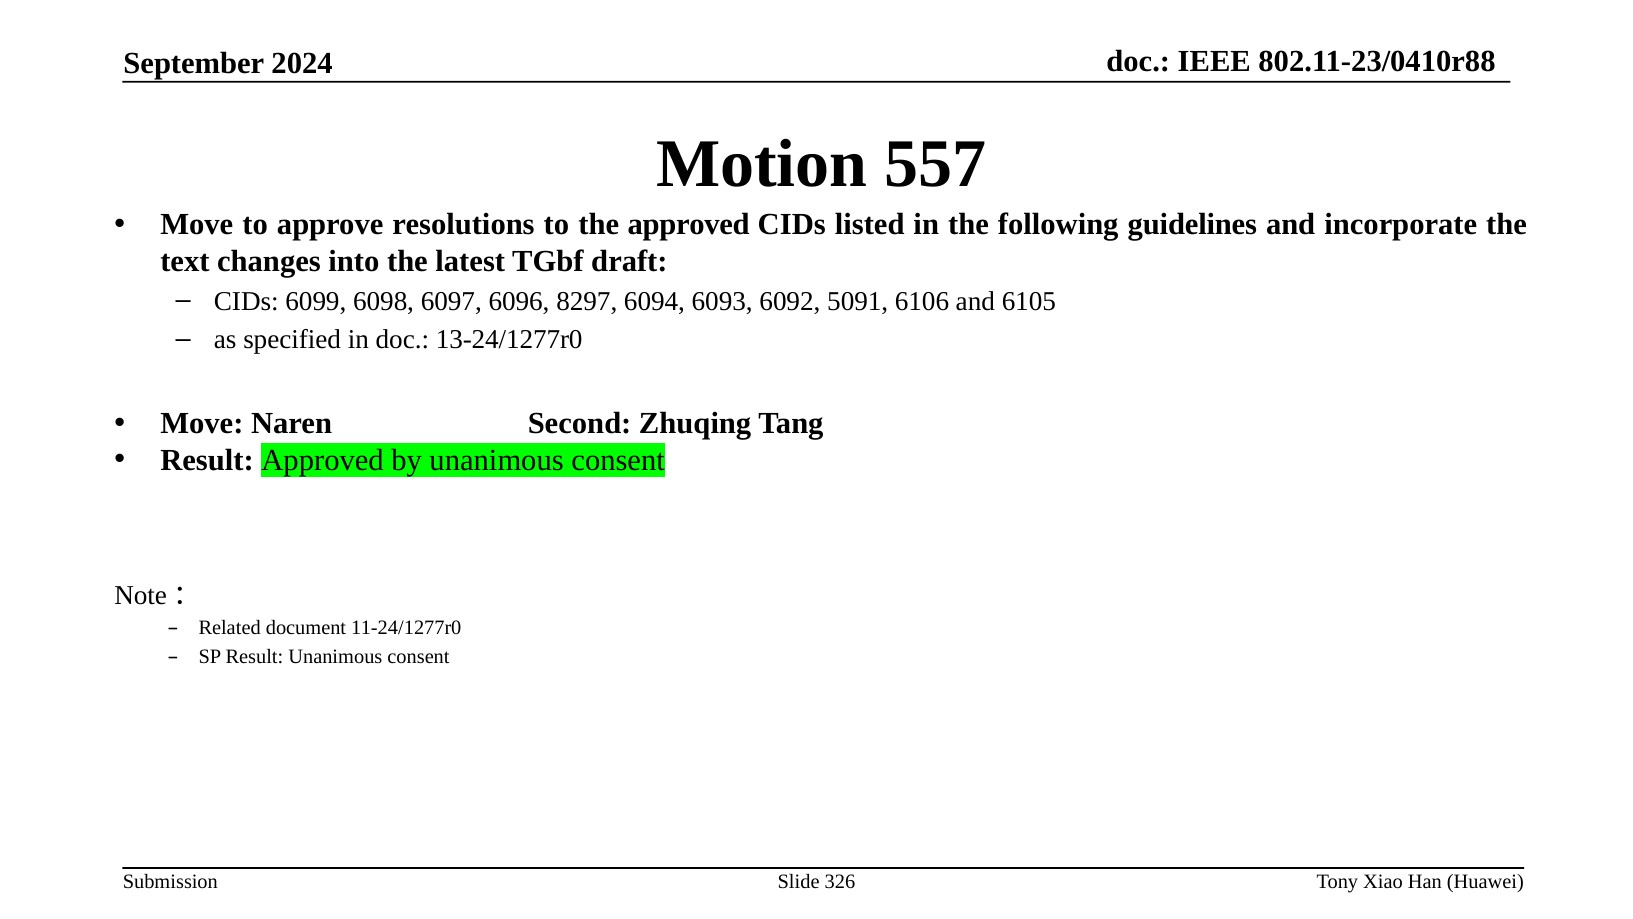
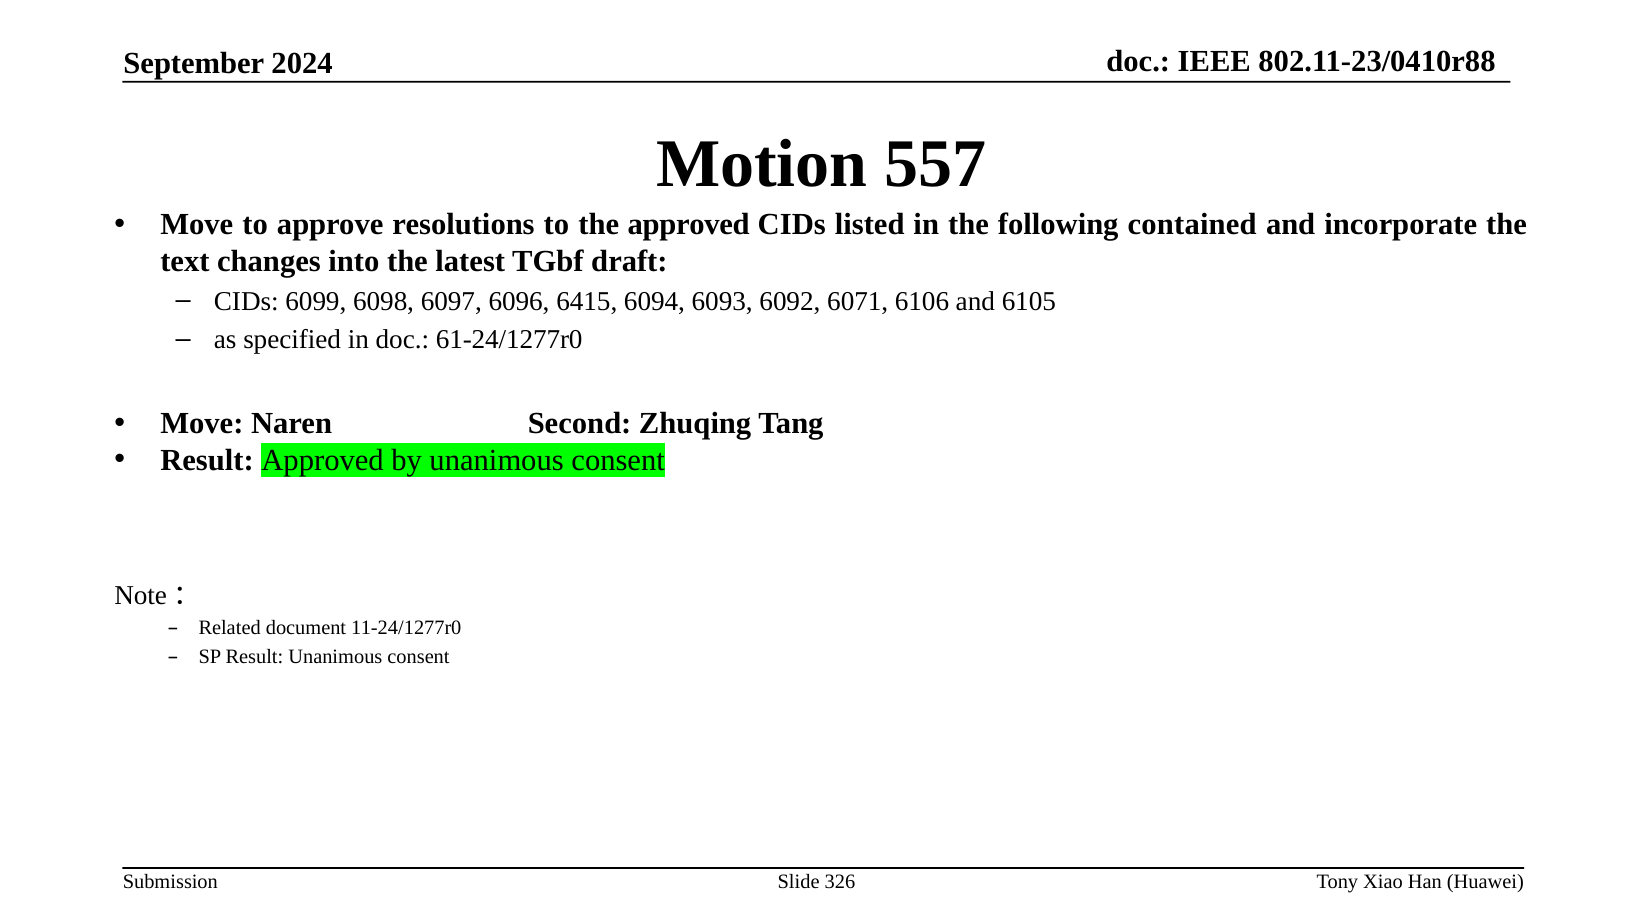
guidelines: guidelines -> contained
8297: 8297 -> 6415
5091: 5091 -> 6071
13-24/1277r0: 13-24/1277r0 -> 61-24/1277r0
